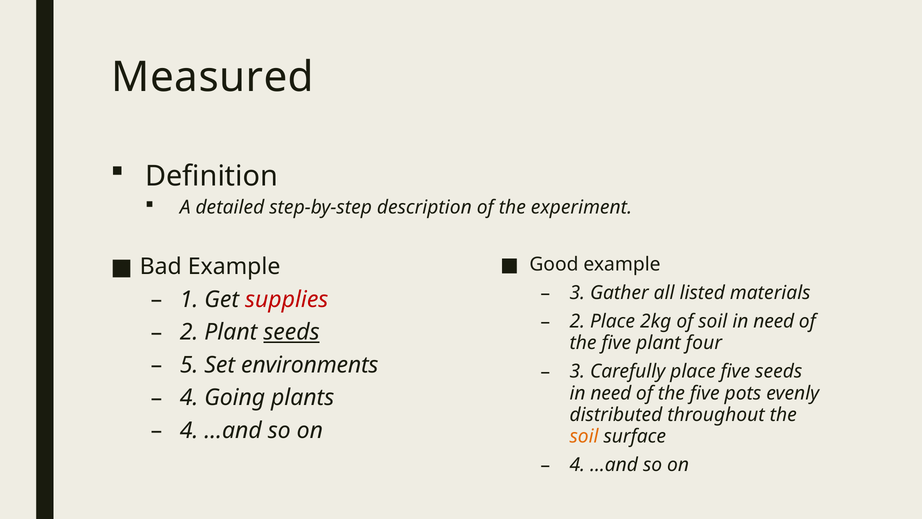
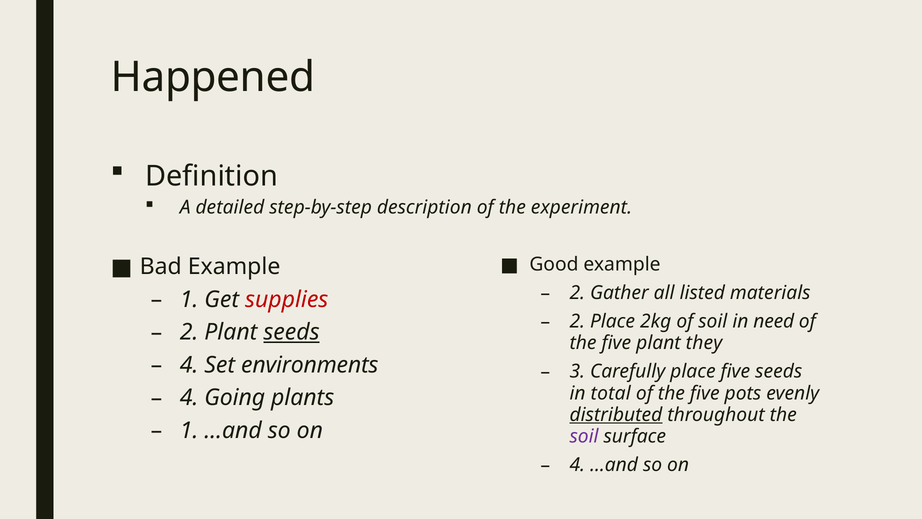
Measured: Measured -> Happened
3 at (577, 293): 3 -> 2
four: four -> they
5 at (189, 365): 5 -> 4
need at (611, 393): need -> total
distributed underline: none -> present
4 at (189, 430): 4 -> 1
soil at (584, 436) colour: orange -> purple
